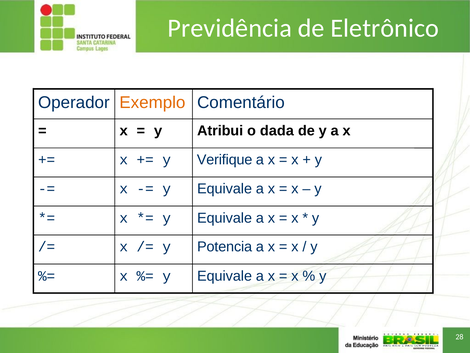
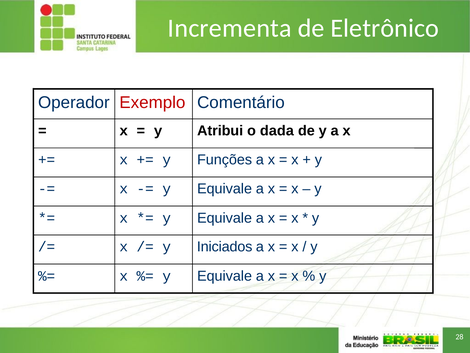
Previdência: Previdência -> Incrementa
Exemplo colour: orange -> red
Verifique: Verifique -> Funções
Potencia: Potencia -> Iniciados
